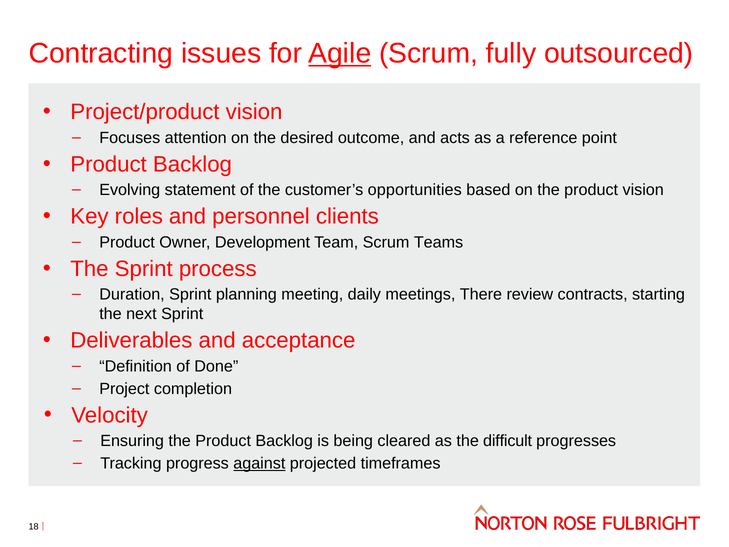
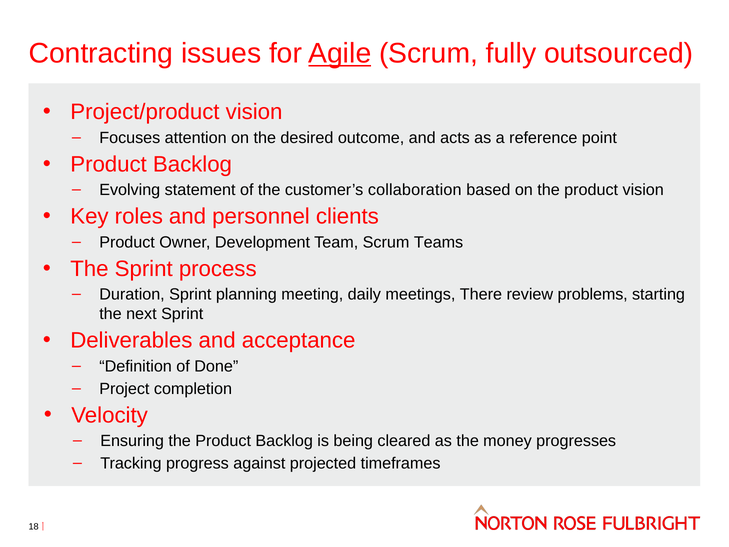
opportunities: opportunities -> collaboration
contracts: contracts -> problems
difficult: difficult -> money
against underline: present -> none
